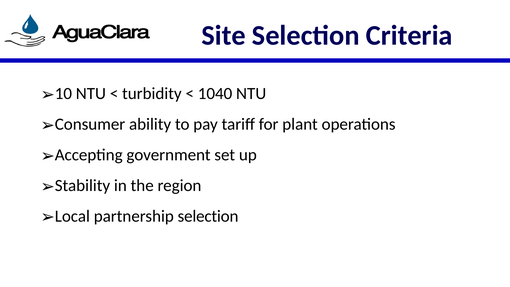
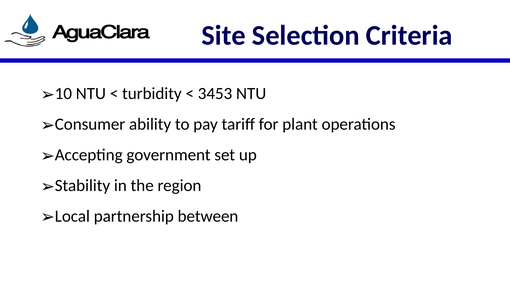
1040: 1040 -> 3453
partnership selection: selection -> between
